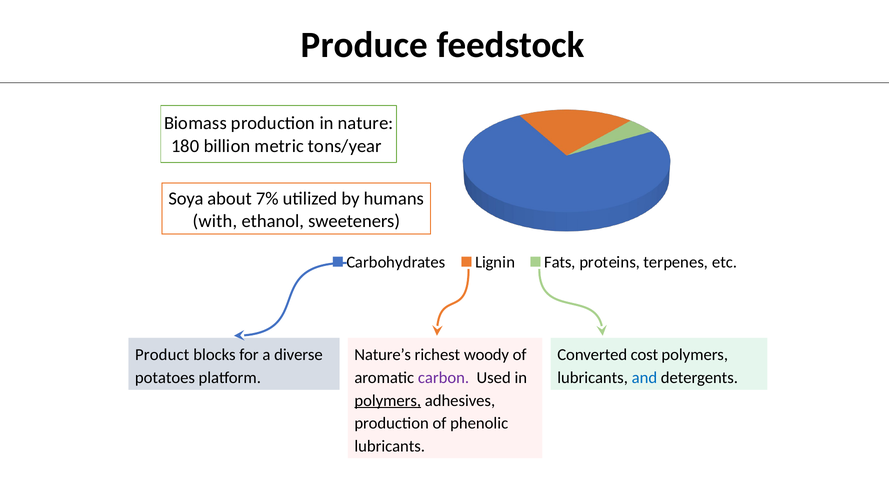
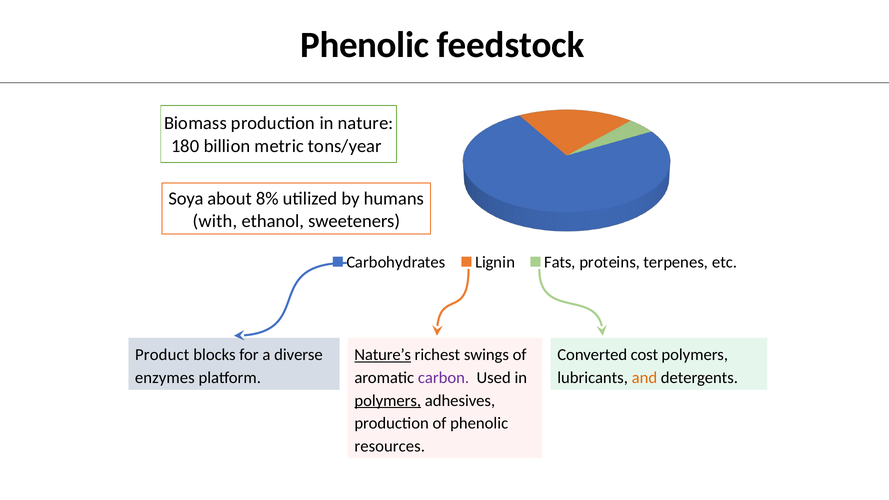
Produce at (364, 45): Produce -> Phenolic
7%: 7% -> 8%
Nature’s underline: none -> present
woody: woody -> swings
potatoes: potatoes -> enzymes
and colour: blue -> orange
lubricants at (390, 446): lubricants -> resources
